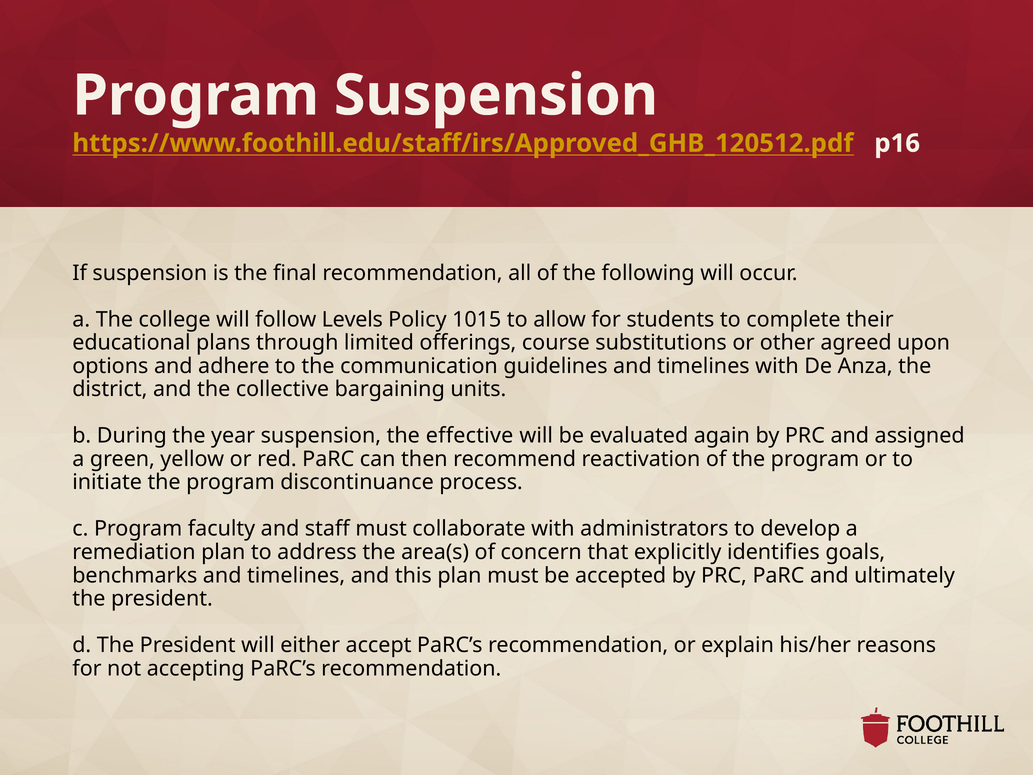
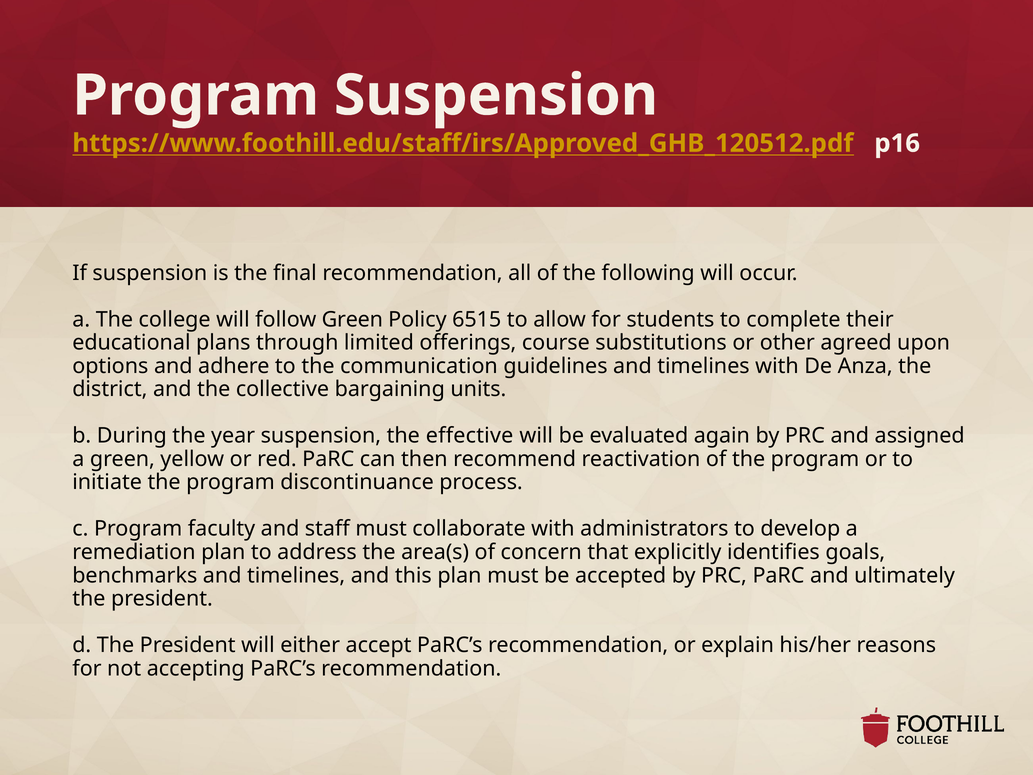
follow Levels: Levels -> Green
1015: 1015 -> 6515
